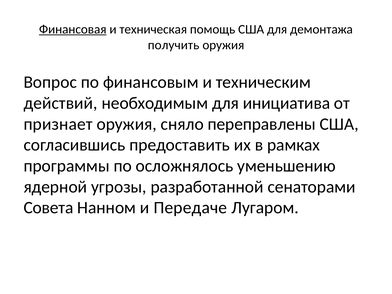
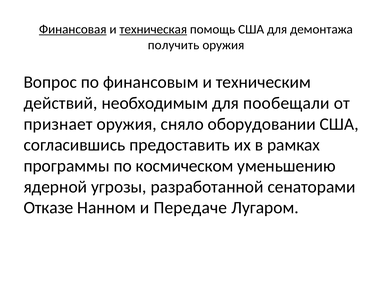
техническая underline: none -> present
инициатива: инициатива -> пообещали
переправлены: переправлены -> оборудовании
осложнялось: осложнялось -> космическом
Совета: Совета -> Отказе
